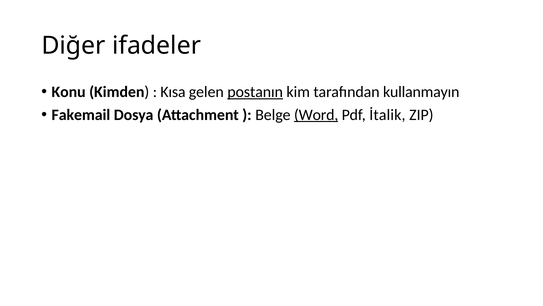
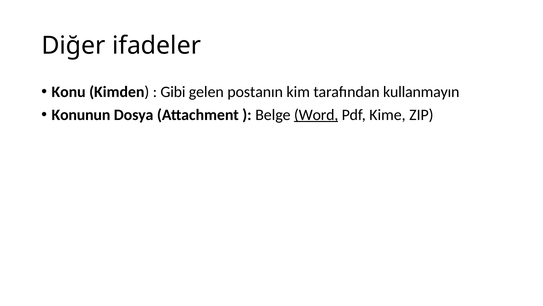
Kısa: Kısa -> Gibi
postanın underline: present -> none
Fakemail: Fakemail -> Konunun
İtalik: İtalik -> Kime
